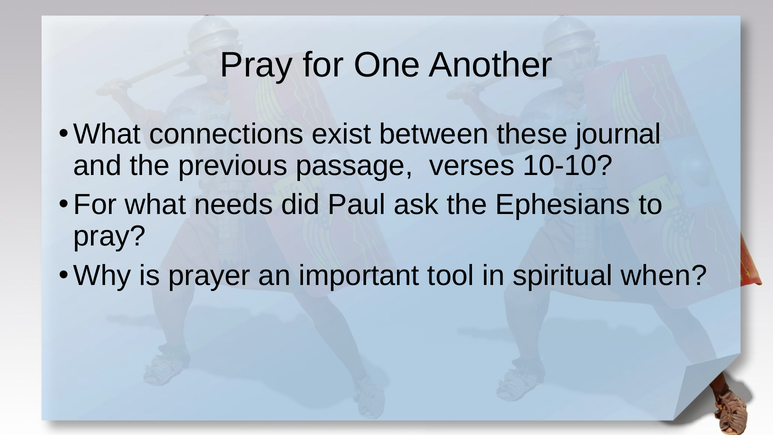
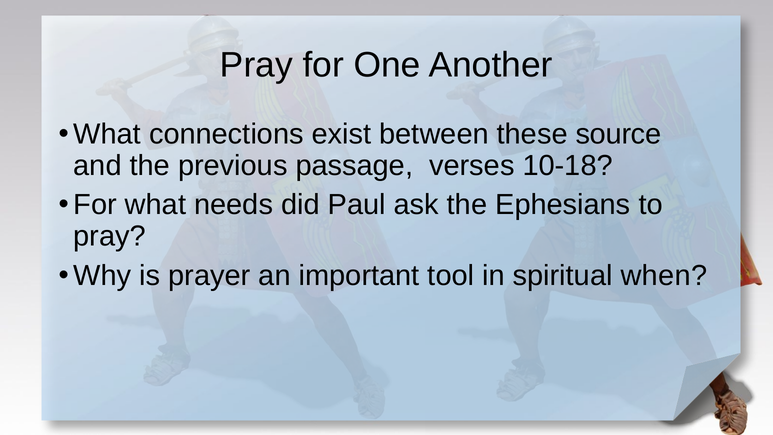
journal: journal -> source
10-10: 10-10 -> 10-18
